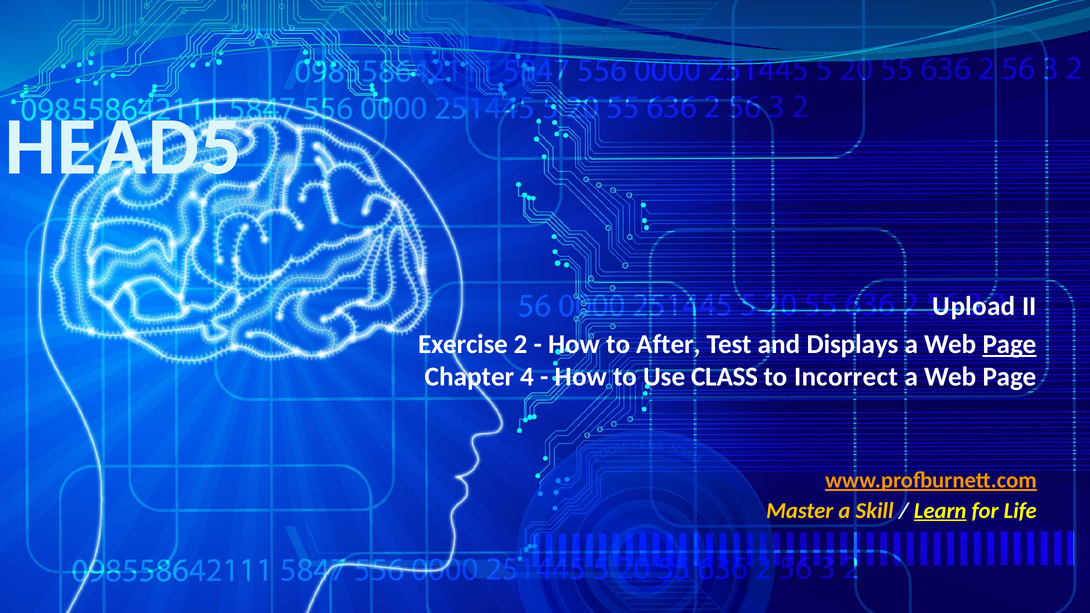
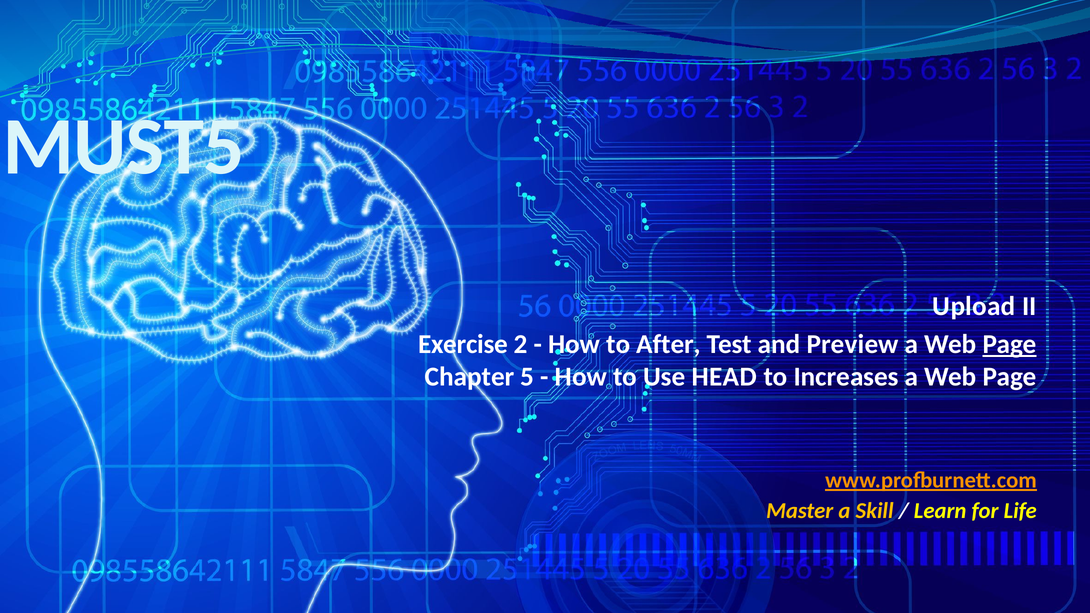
HEAD5: HEAD5 -> MUST5
Displays: Displays -> Preview
4: 4 -> 5
CLASS: CLASS -> HEAD
Incorrect: Incorrect -> Increases
Learn underline: present -> none
